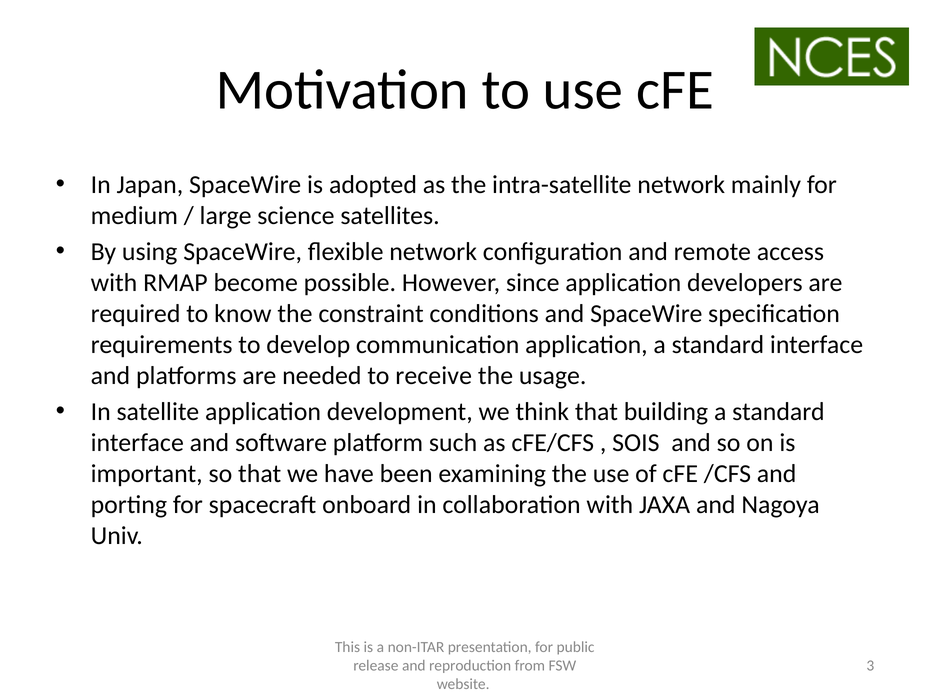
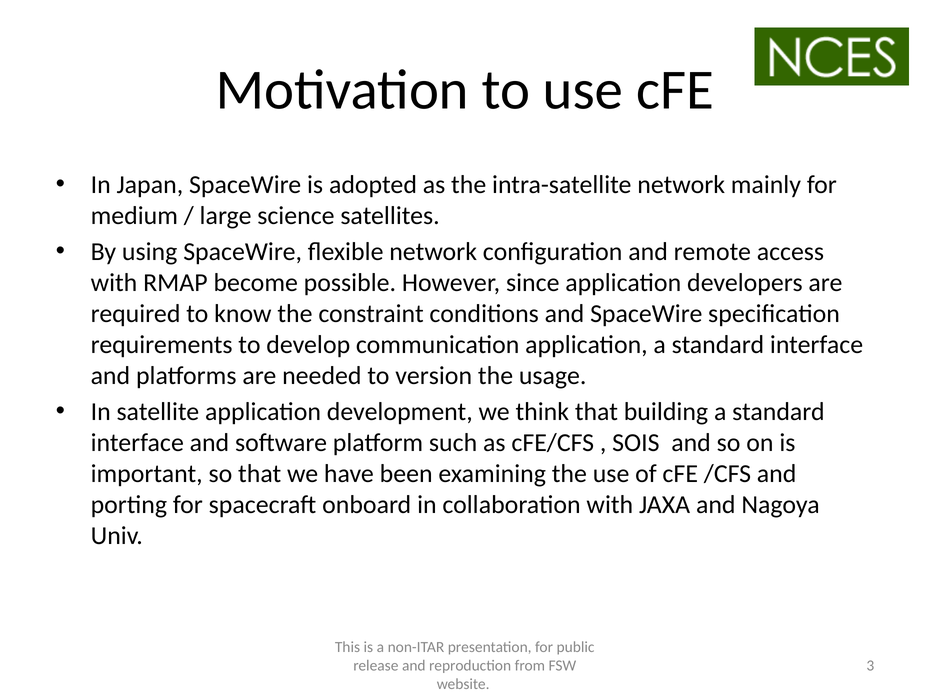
receive: receive -> version
